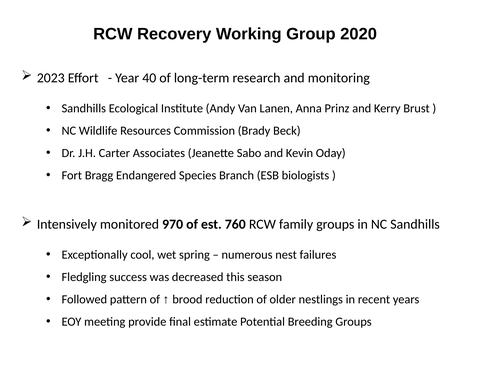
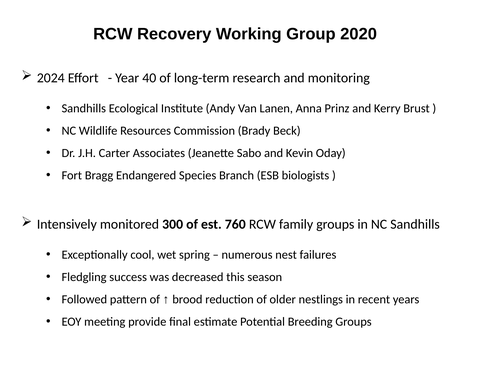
2023: 2023 -> 2024
970: 970 -> 300
